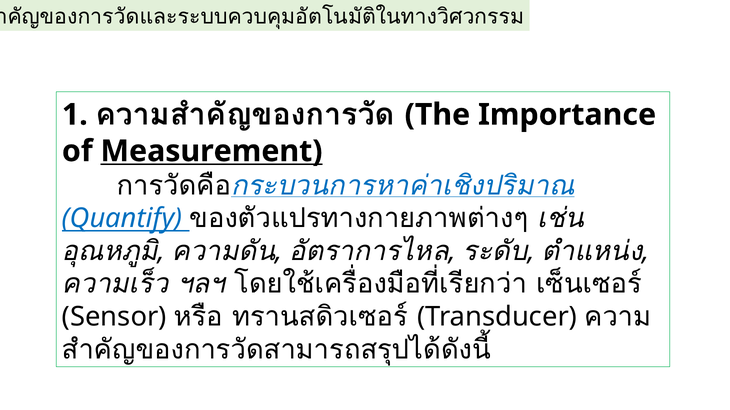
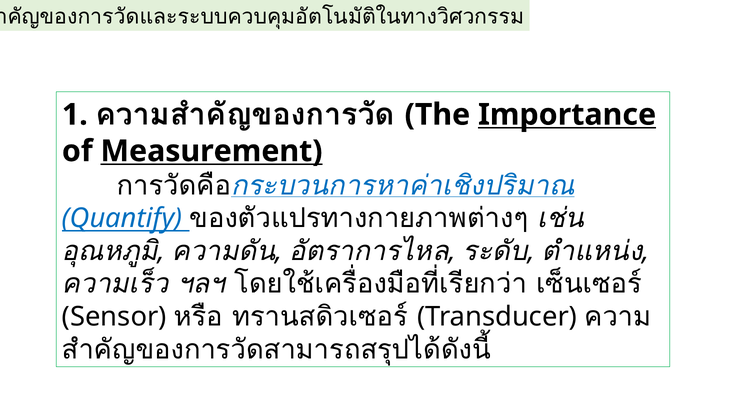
Importance underline: none -> present
